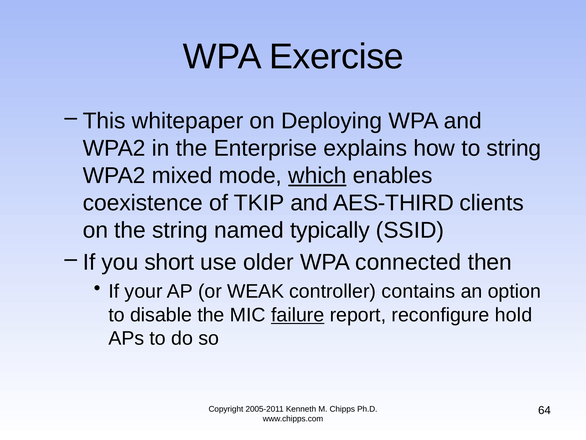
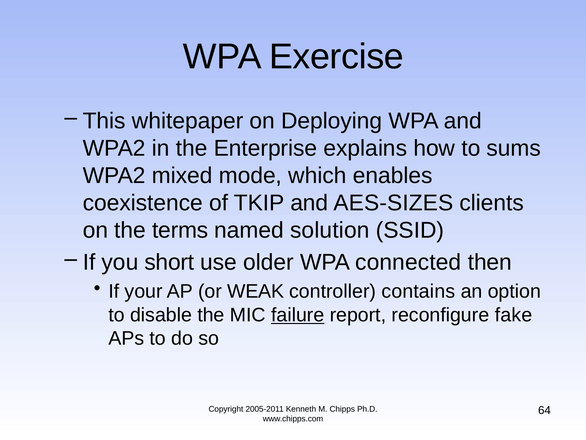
to string: string -> sums
which underline: present -> none
AES-THIRD: AES-THIRD -> AES-SIZES
the string: string -> terms
typically: typically -> solution
hold: hold -> fake
